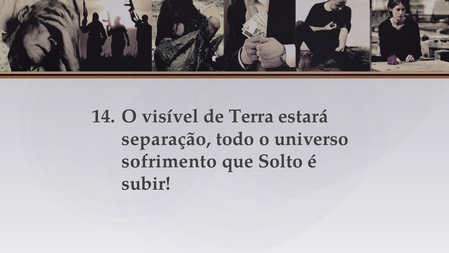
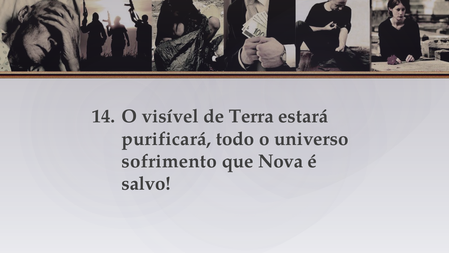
separação: separação -> purificará
Solto: Solto -> Nova
subir: subir -> salvo
